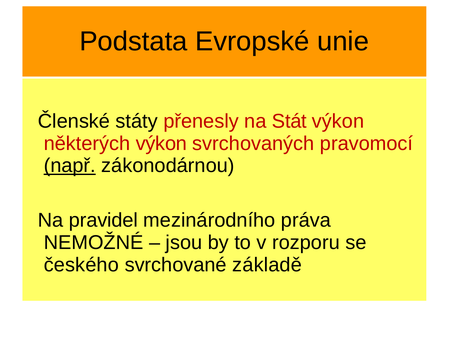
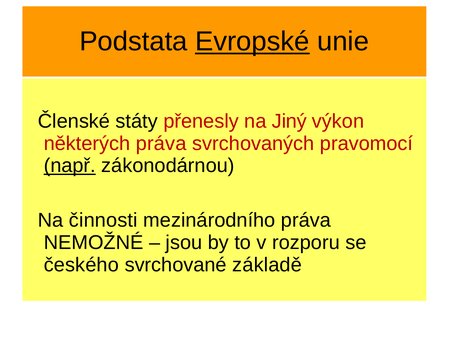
Evropské underline: none -> present
Stát: Stát -> Jiný
některých výkon: výkon -> práva
pravidel: pravidel -> činnosti
